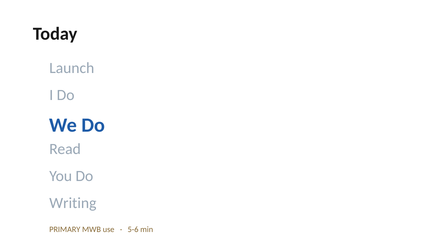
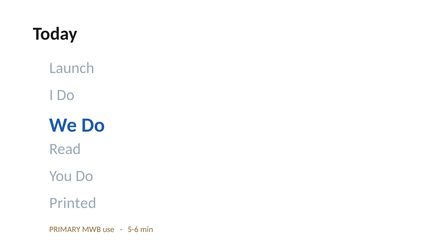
Writing: Writing -> Printed
